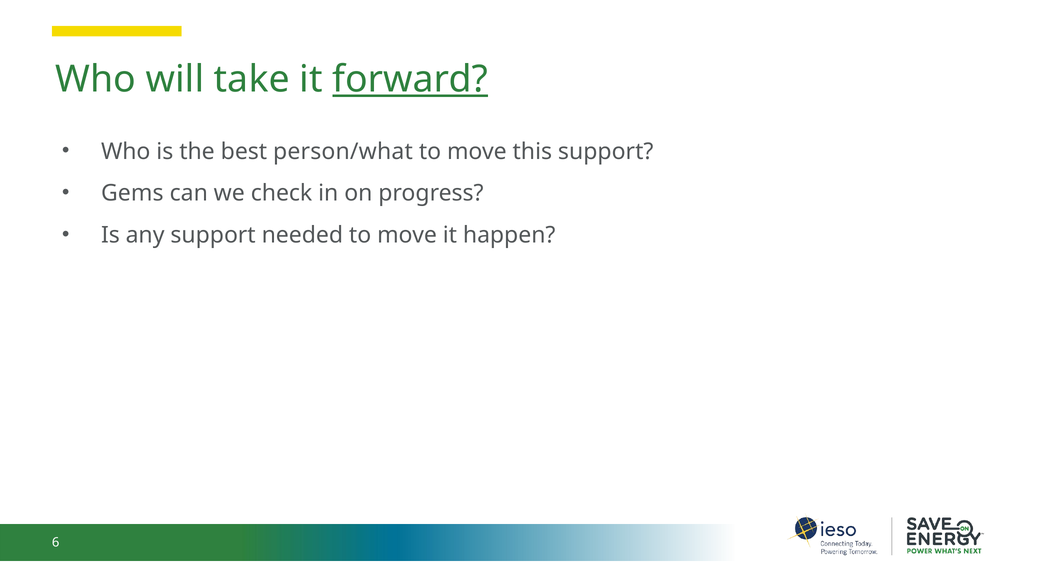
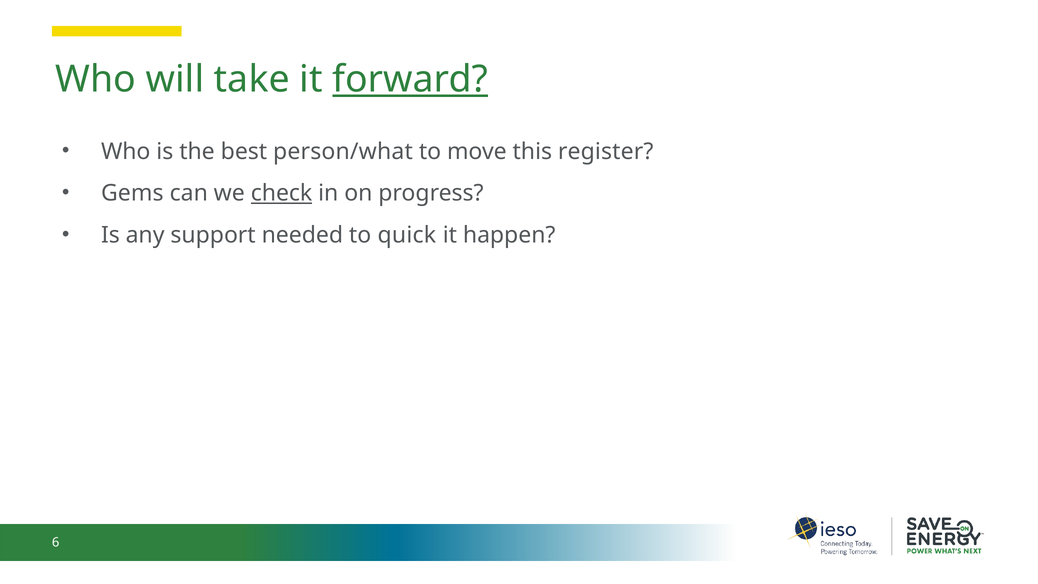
this support: support -> register
check underline: none -> present
needed to move: move -> quick
